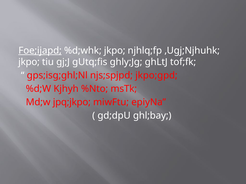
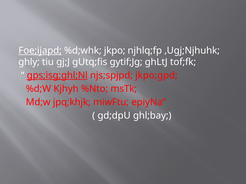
jkpo at (29, 62): jkpo -> ghly
ghly;Jg: ghly;Jg -> gytif;Jg
gps;isg;ghl;Nl underline: none -> present
jpq;jkpo: jpq;jkpo -> jpq;khjk
